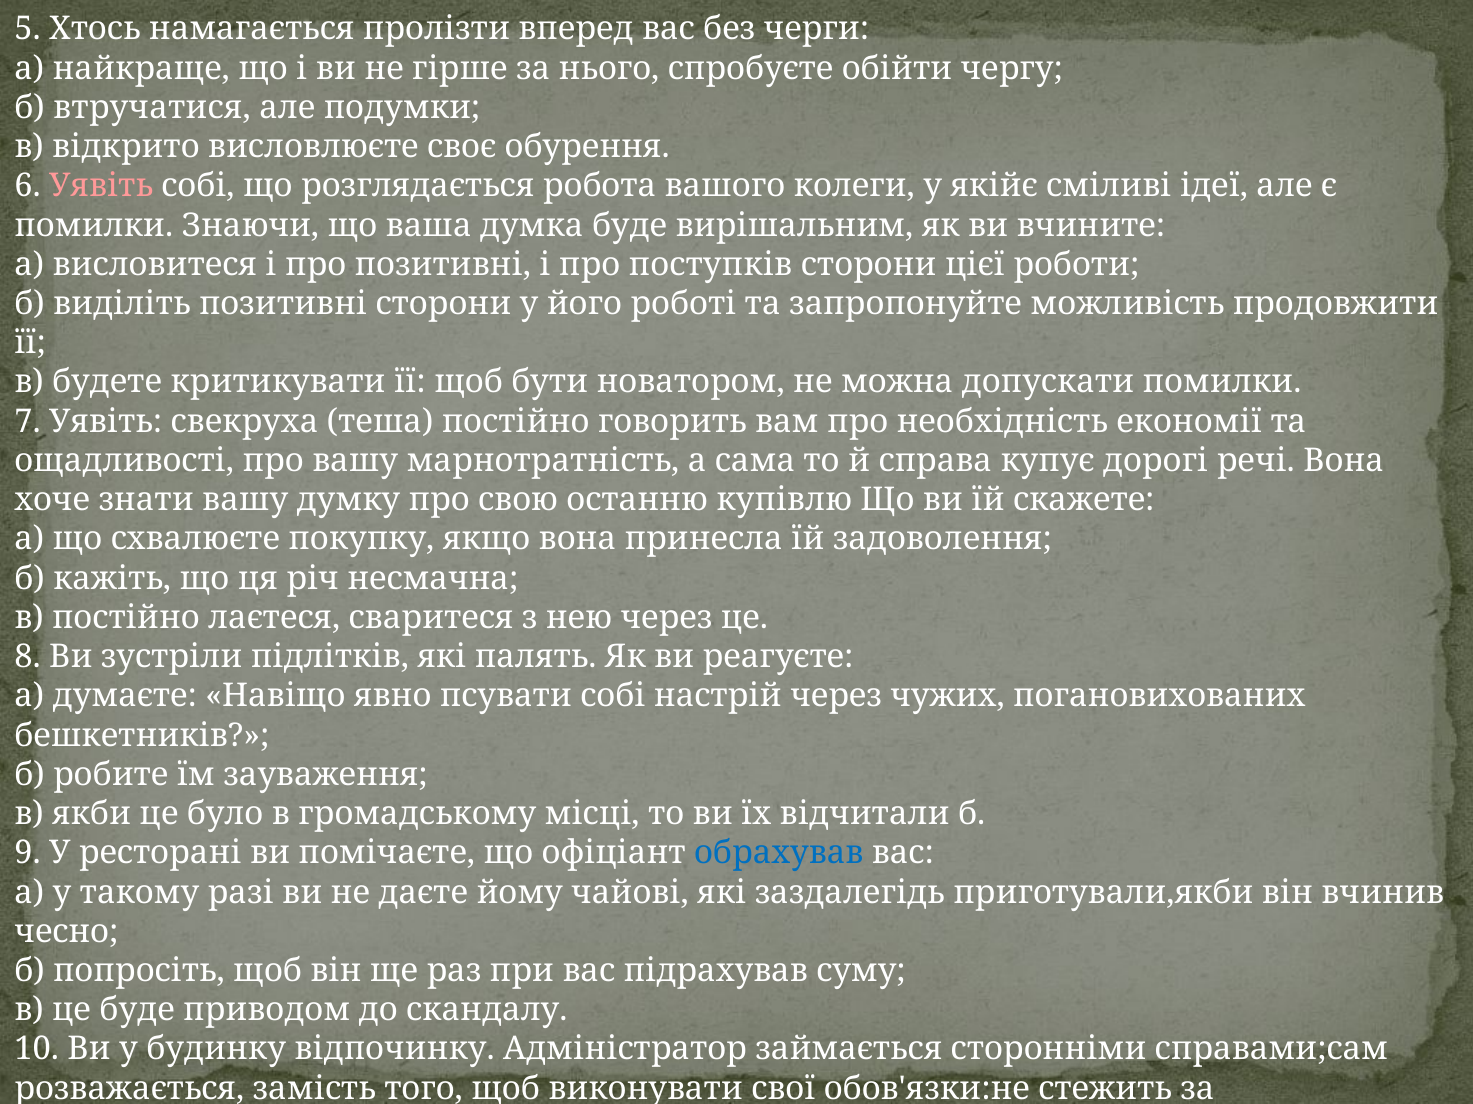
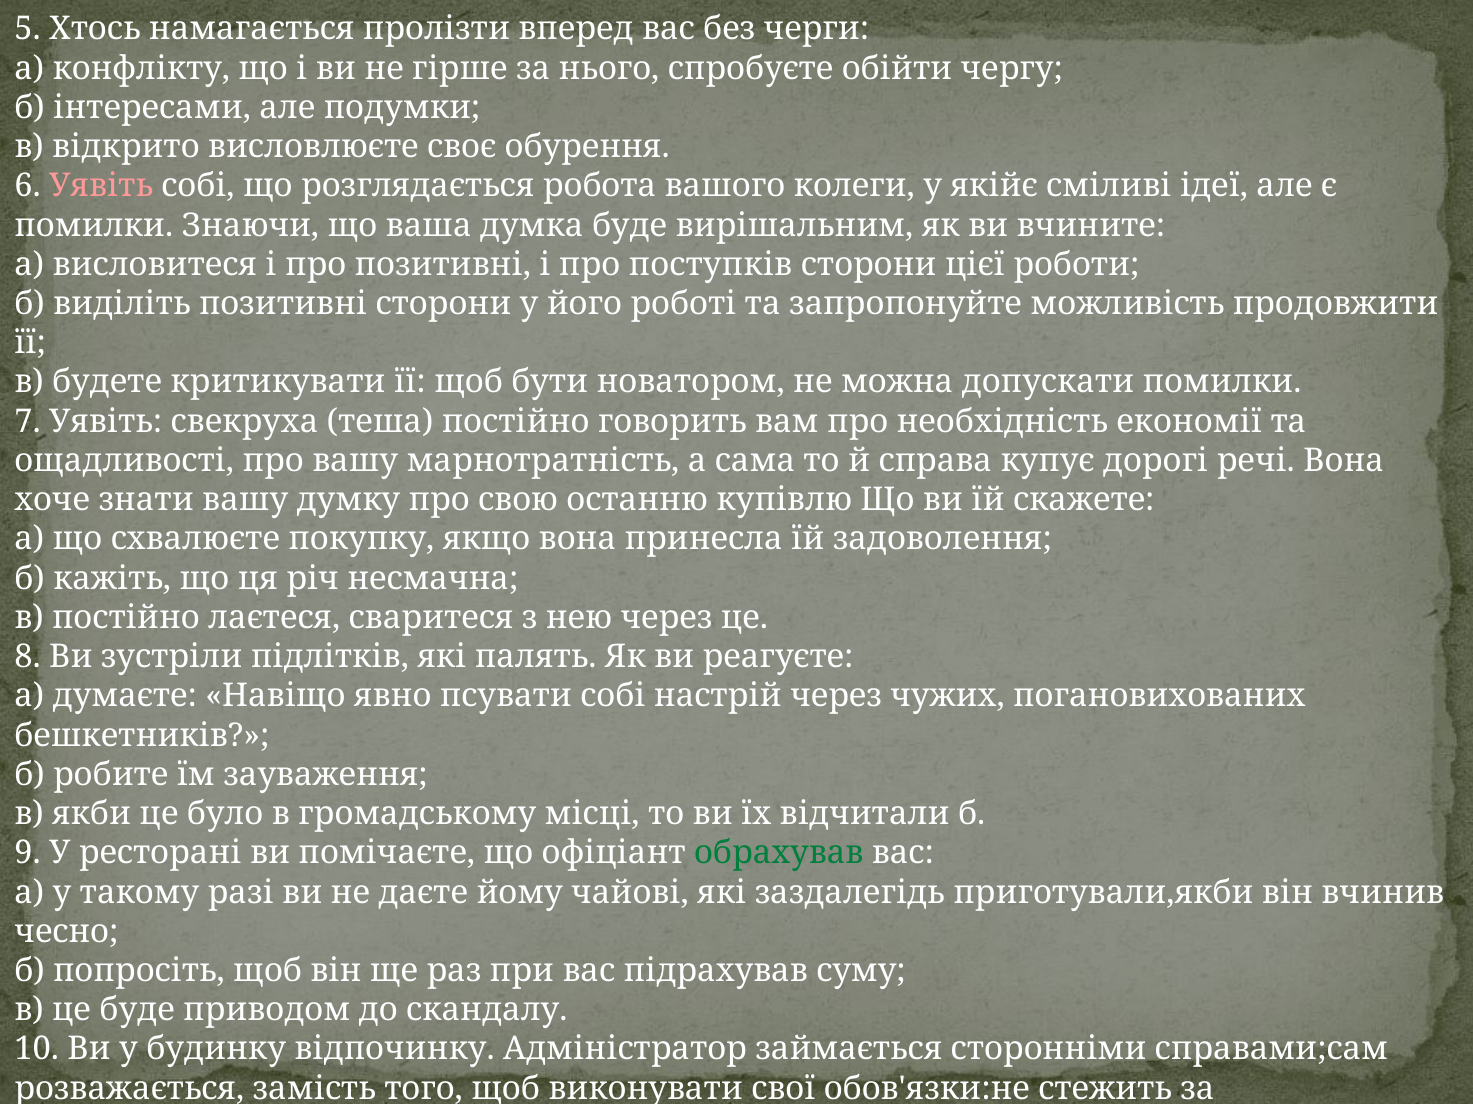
найкраще: найкраще -> конфлікту
втручатися: втручатися -> інтересами
обрахував colour: blue -> green
